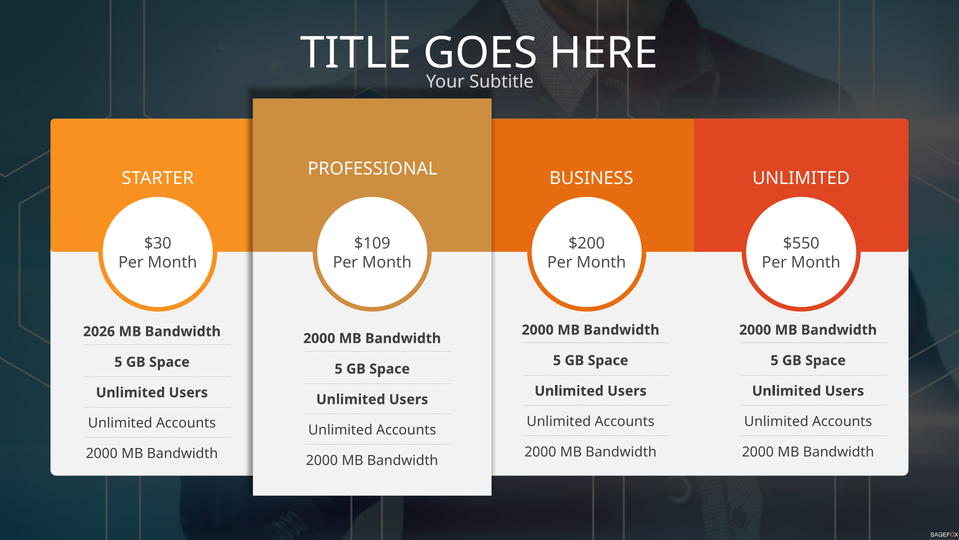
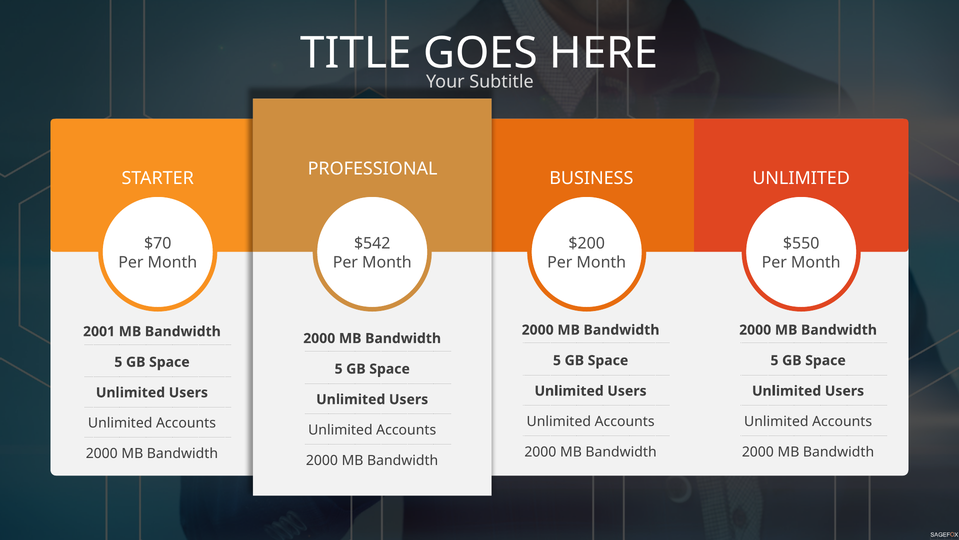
$30: $30 -> $70
$109: $109 -> $542
2026: 2026 -> 2001
